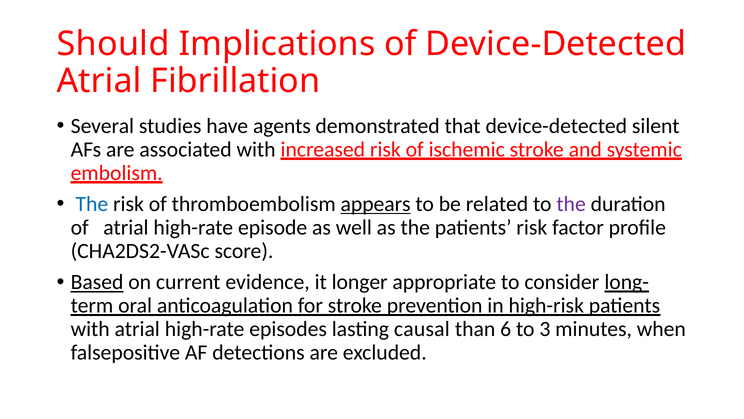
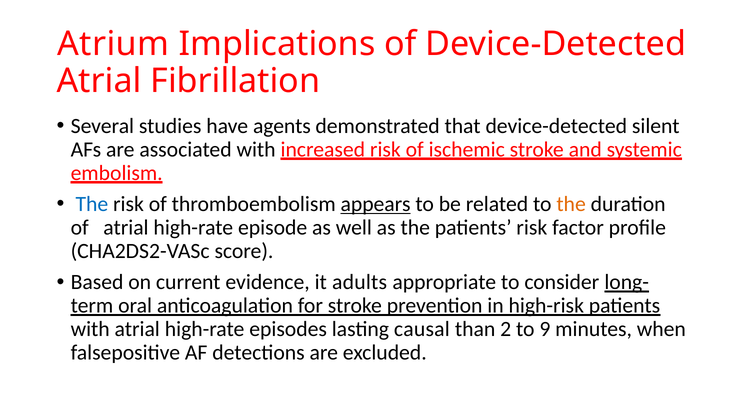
Should: Should -> Atrium
the at (571, 204) colour: purple -> orange
Based underline: present -> none
longer: longer -> adults
6: 6 -> 2
3: 3 -> 9
